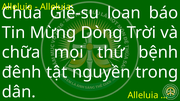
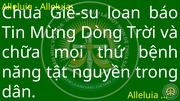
đênh: đênh -> năng
